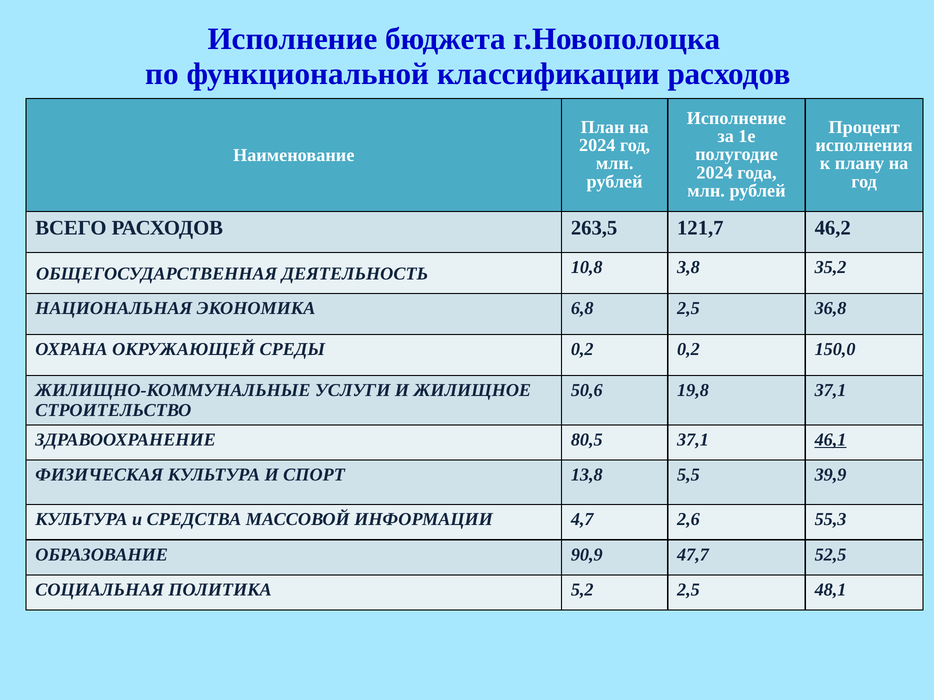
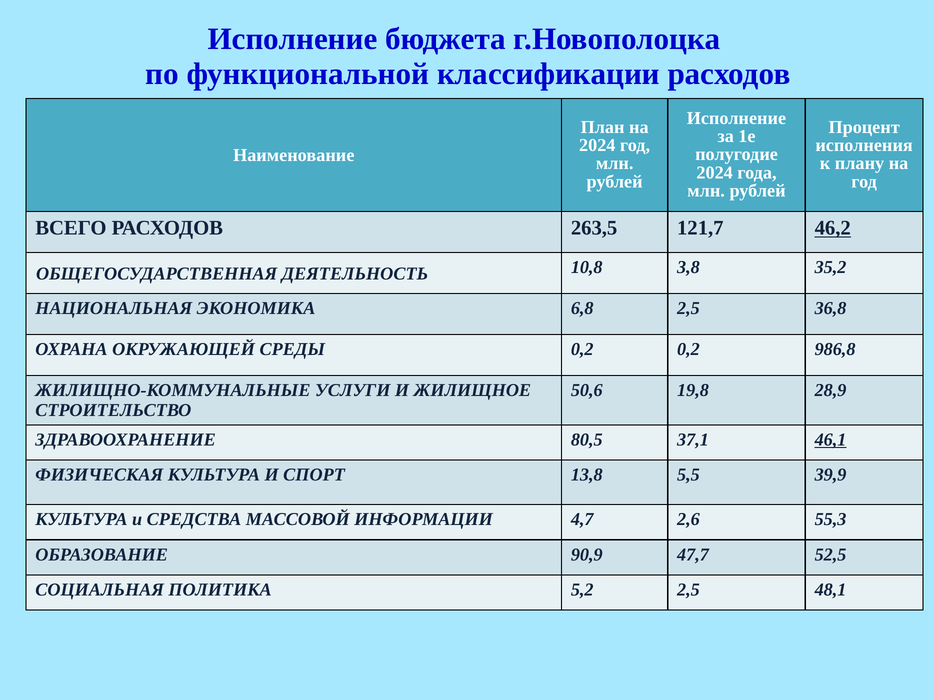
46,2 underline: none -> present
150,0: 150,0 -> 986,8
19,8 37,1: 37,1 -> 28,9
